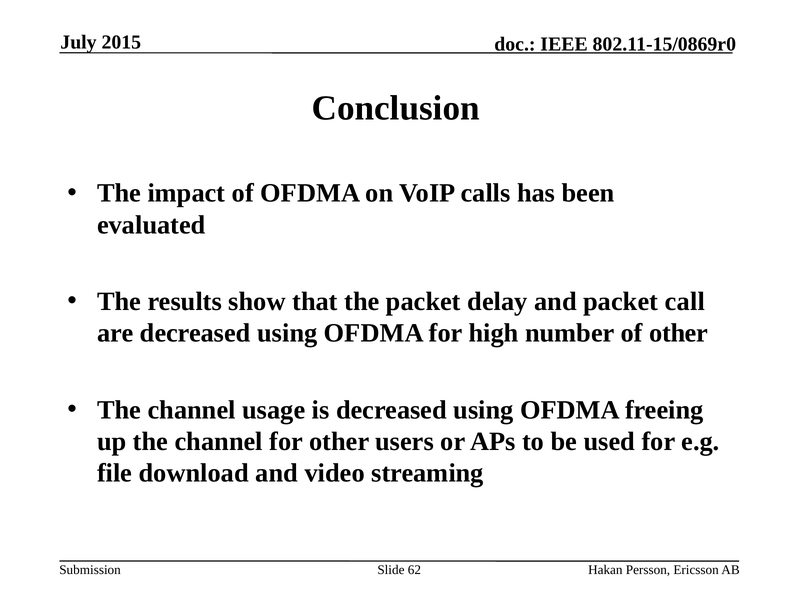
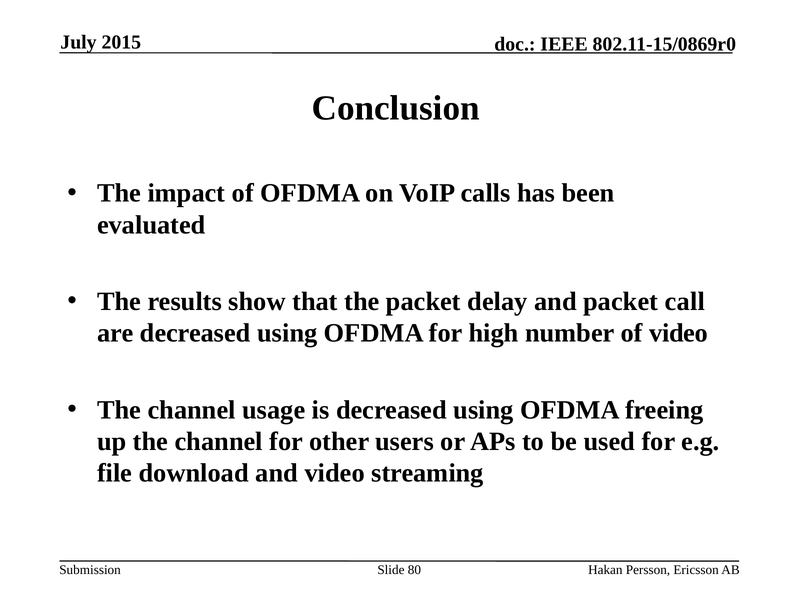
of other: other -> video
62: 62 -> 80
